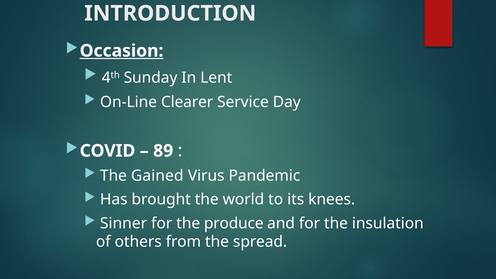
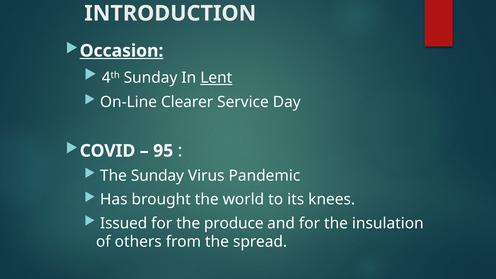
Lent underline: none -> present
89: 89 -> 95
The Gained: Gained -> Sunday
Sinner: Sinner -> Issued
